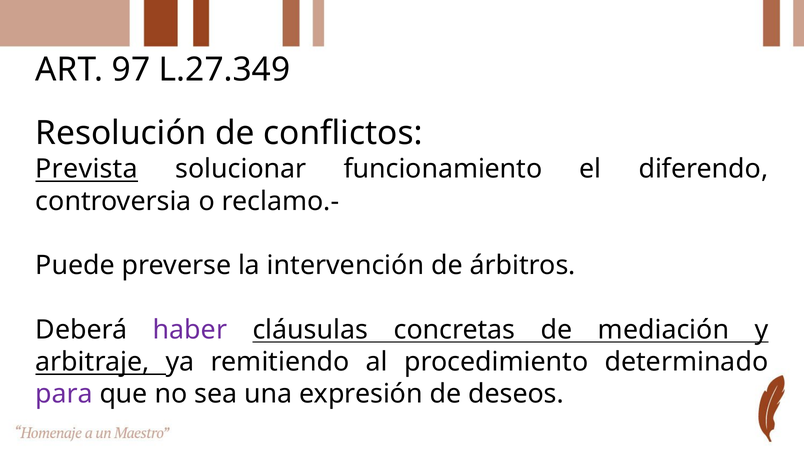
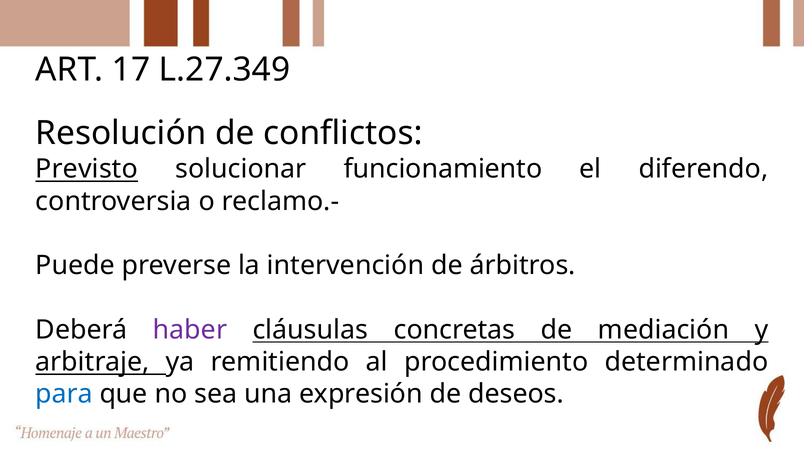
97: 97 -> 17
Prevista: Prevista -> Previsto
para colour: purple -> blue
